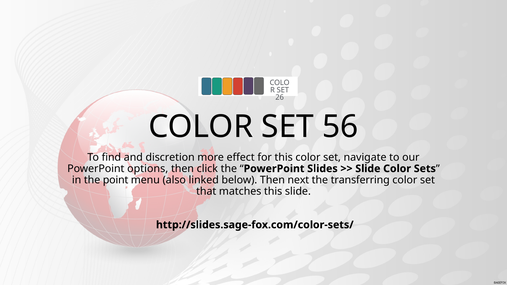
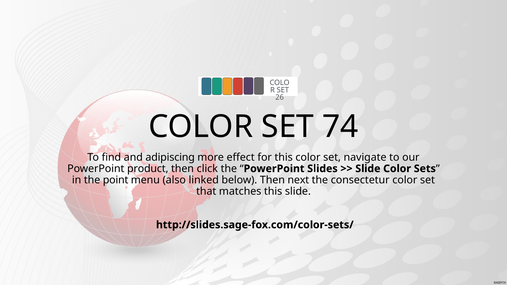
56: 56 -> 74
discretion: discretion -> adipiscing
options: options -> product
transferring: transferring -> consectetur
